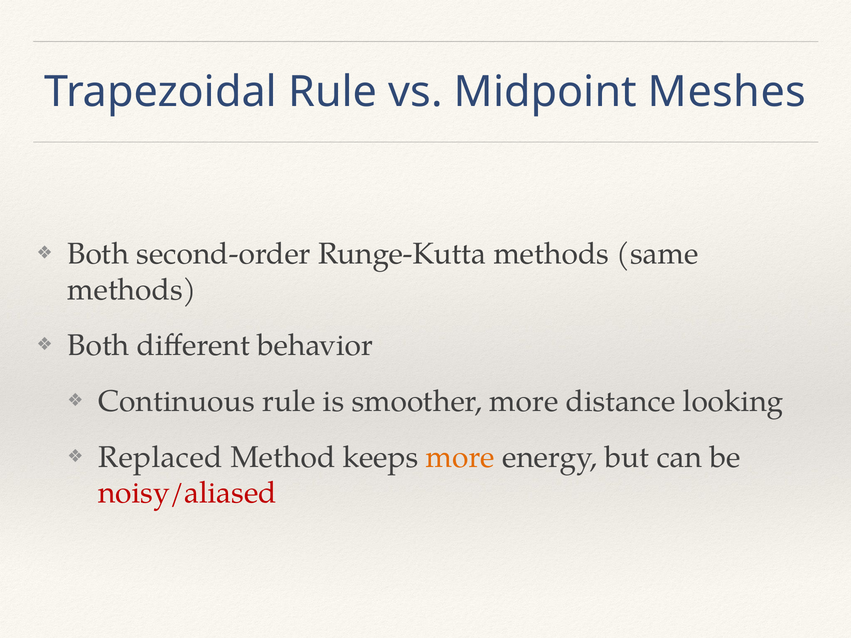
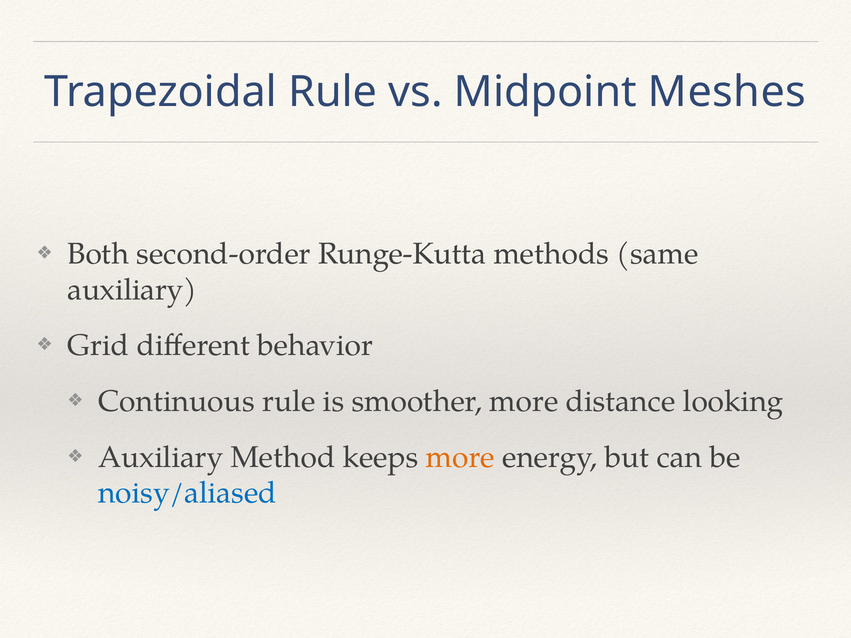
methods at (132, 290): methods -> auxiliary
Both at (98, 346): Both -> Grid
Replaced at (160, 457): Replaced -> Auxiliary
noisy/aliased colour: red -> blue
